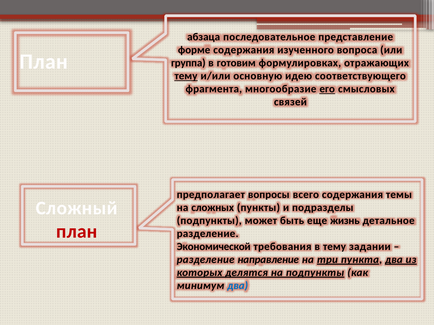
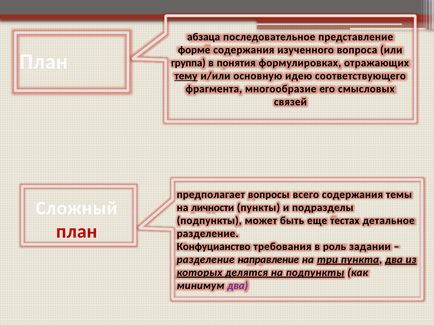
готовим: готовим -> понятия
его underline: present -> none
сложных: сложных -> личности
жизнь: жизнь -> тестах
Экономической: Экономической -> Конфуцианство
в тему: тему -> роль
два at (238, 286) colour: blue -> purple
